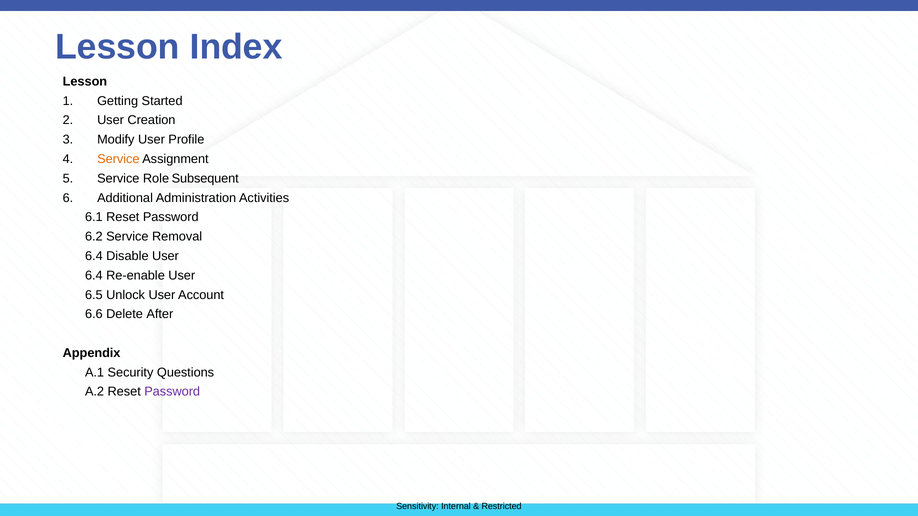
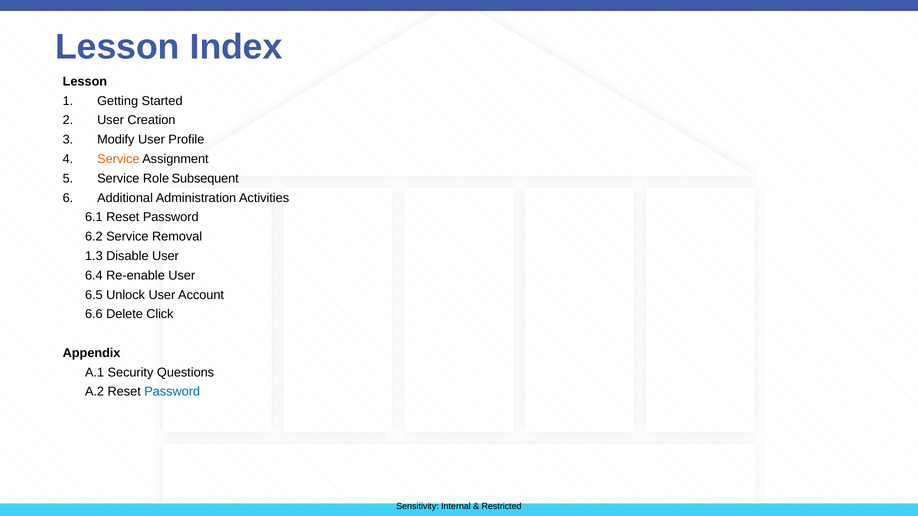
6.4 at (94, 256): 6.4 -> 1.3
After: After -> Click
Password at (172, 392) colour: purple -> blue
